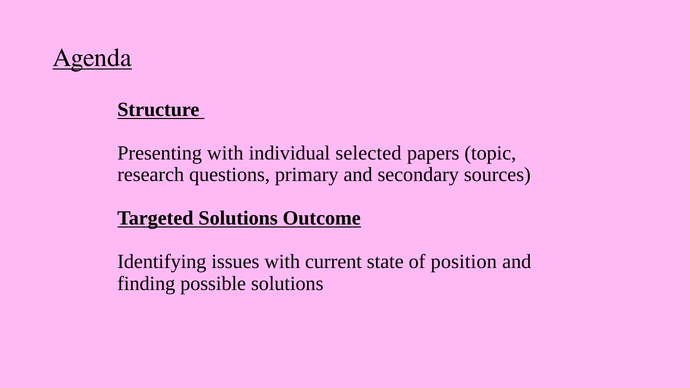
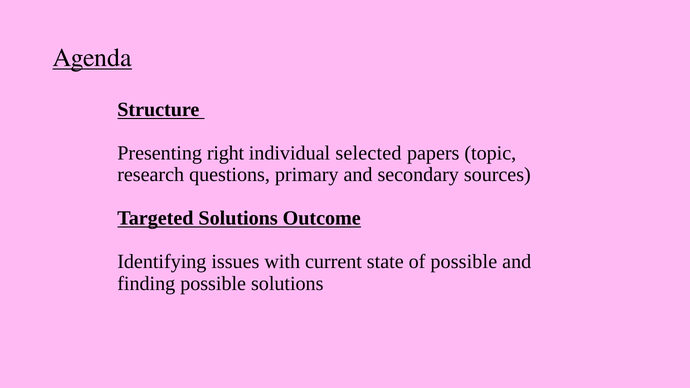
Presenting with: with -> right
of position: position -> possible
